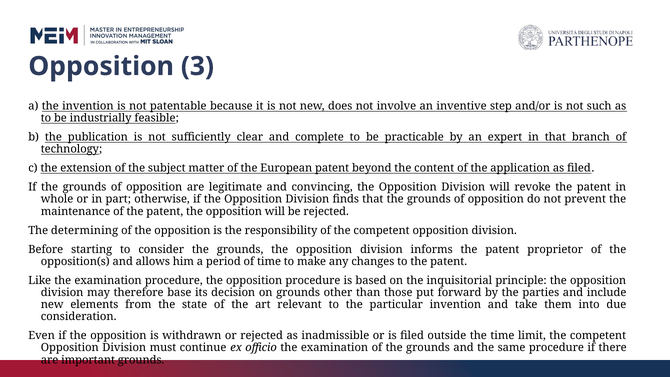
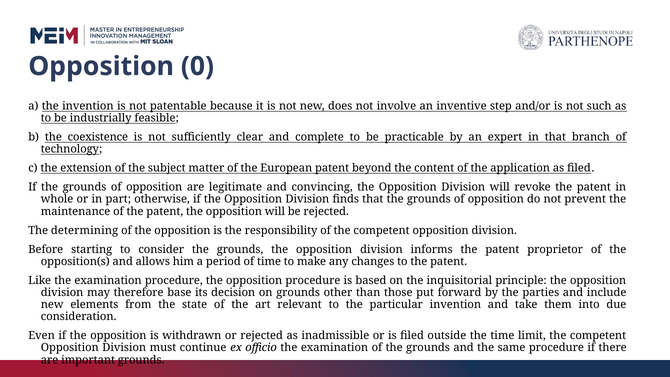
3: 3 -> 0
publication: publication -> coexistence
